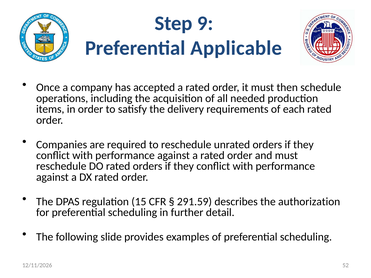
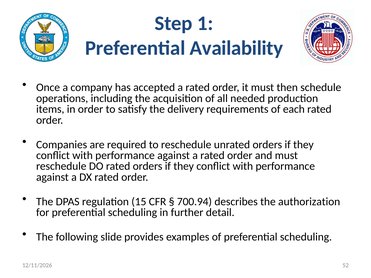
9: 9 -> 1
Applicable: Applicable -> Availability
291.59: 291.59 -> 700.94
